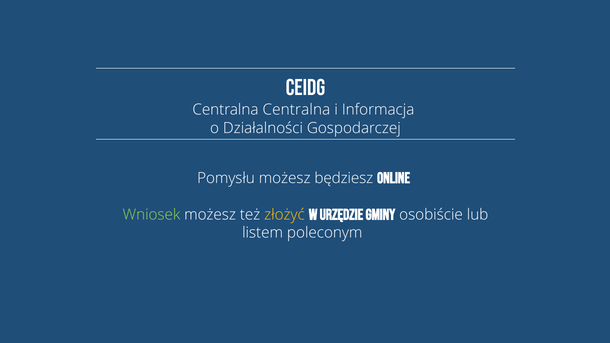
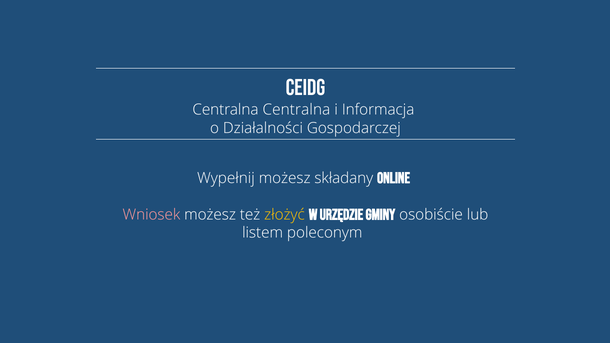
Pomysłu: Pomysłu -> Wypełnij
będziesz: będziesz -> składany
Wniosek colour: light green -> pink
